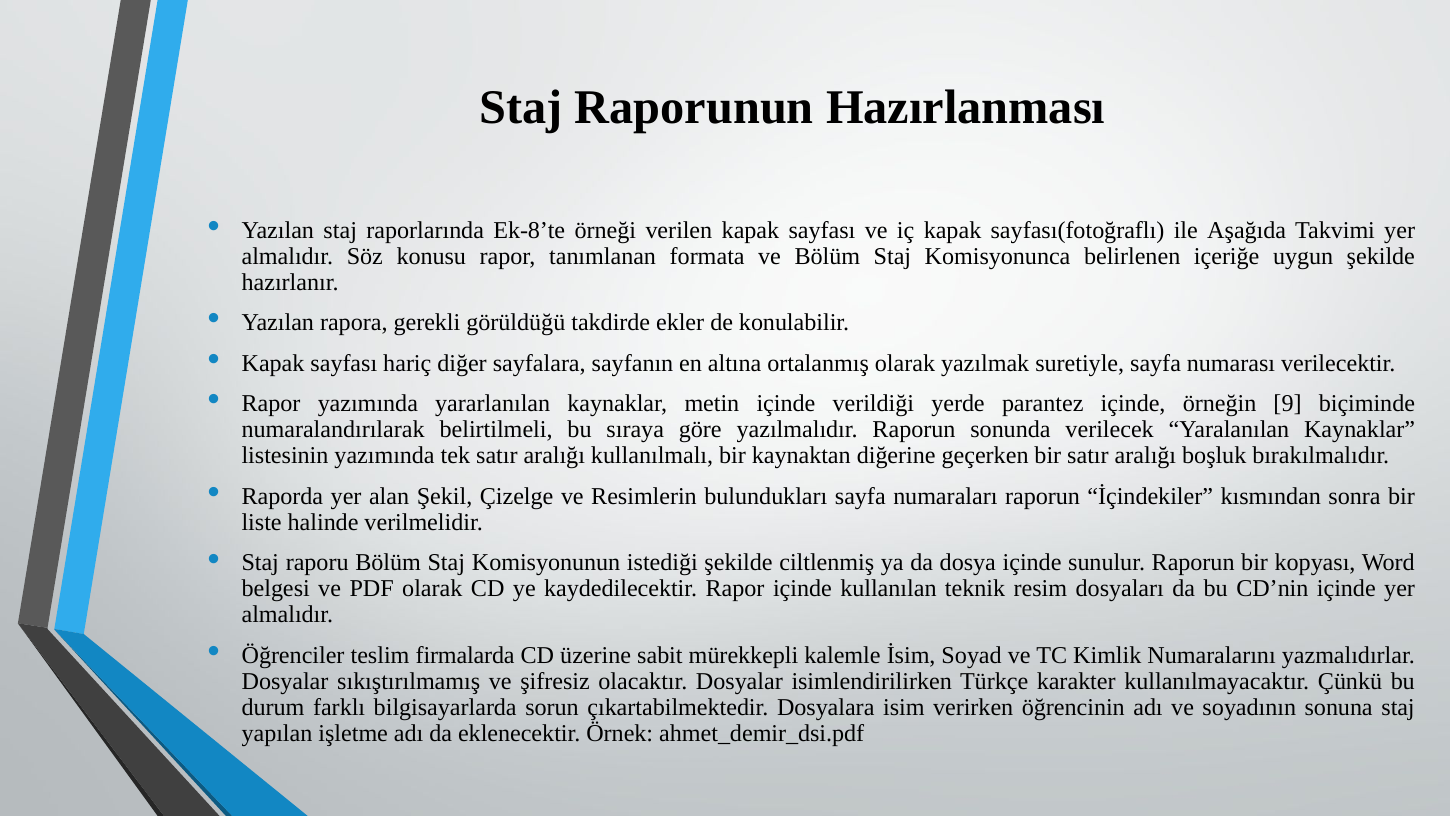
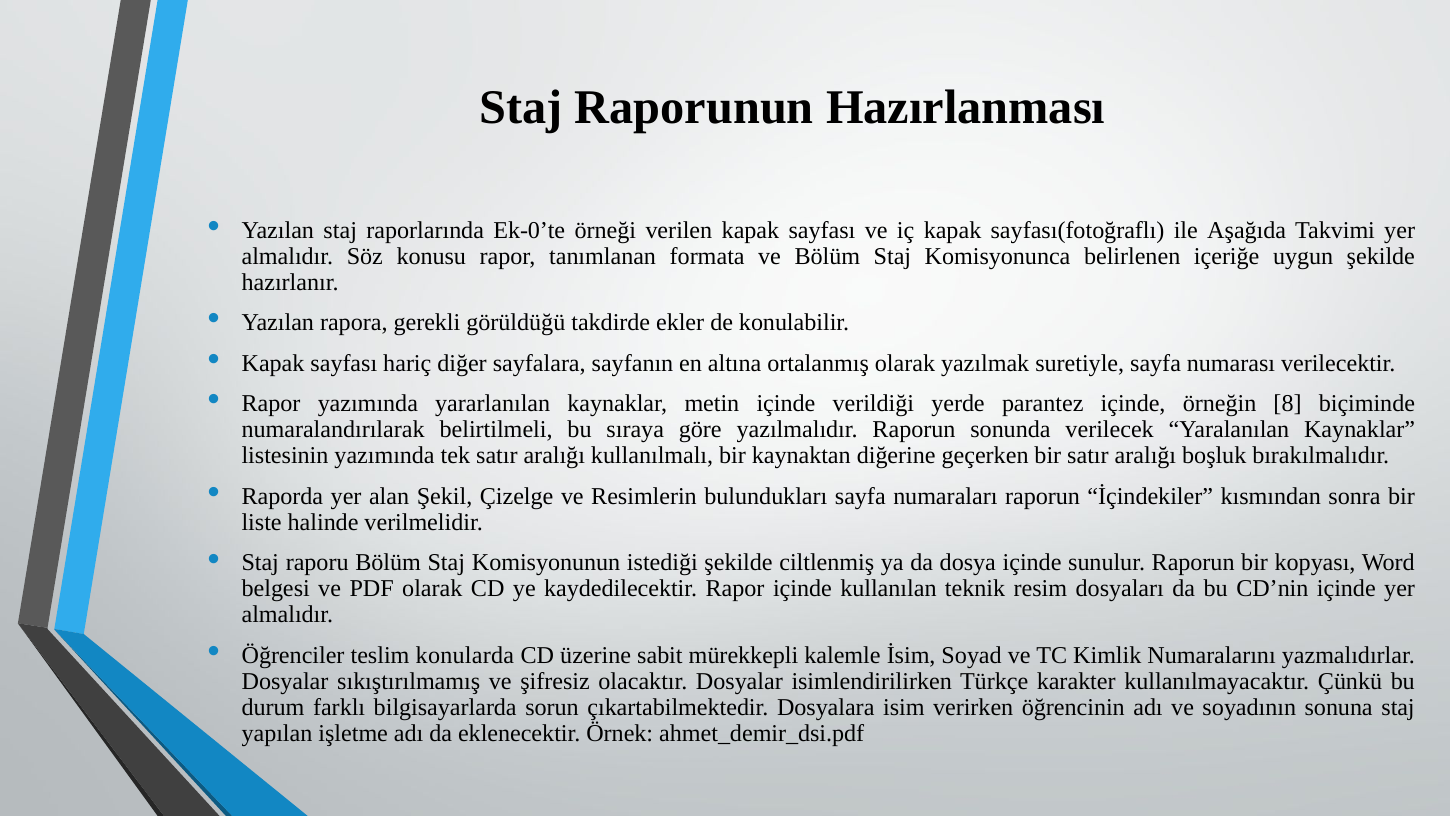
Ek-8’te: Ek-8’te -> Ek-0’te
9: 9 -> 8
firmalarda: firmalarda -> konularda
